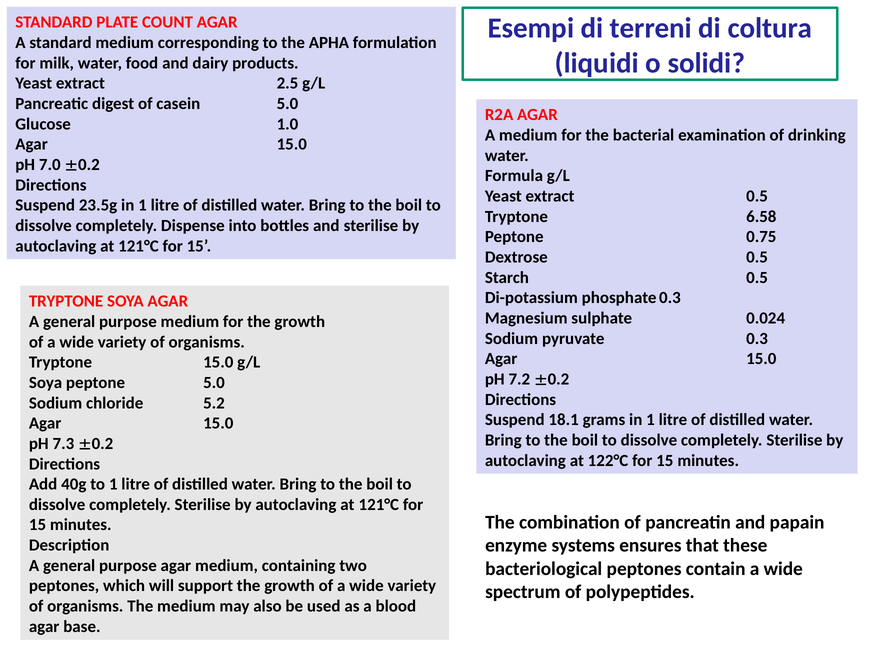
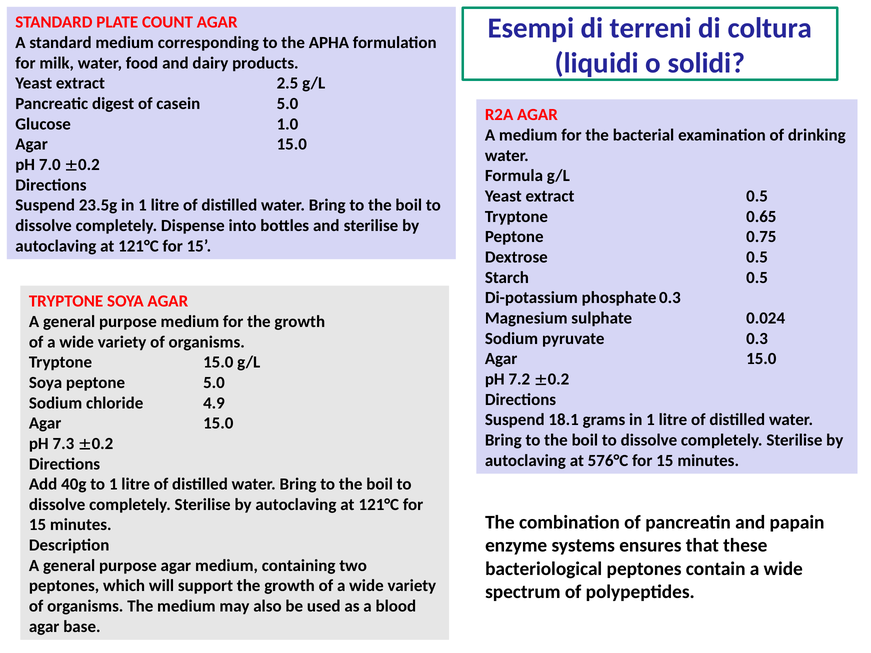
6.58: 6.58 -> 0.65
5.2: 5.2 -> 4.9
122°C: 122°C -> 576°C
